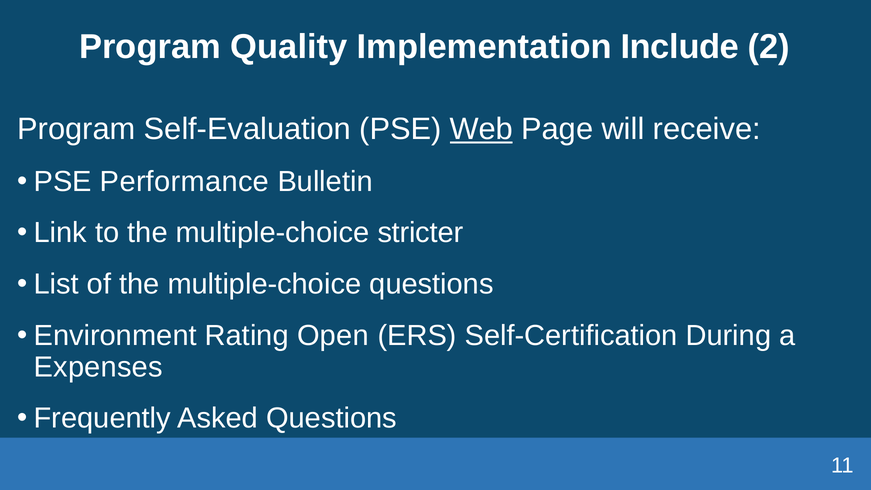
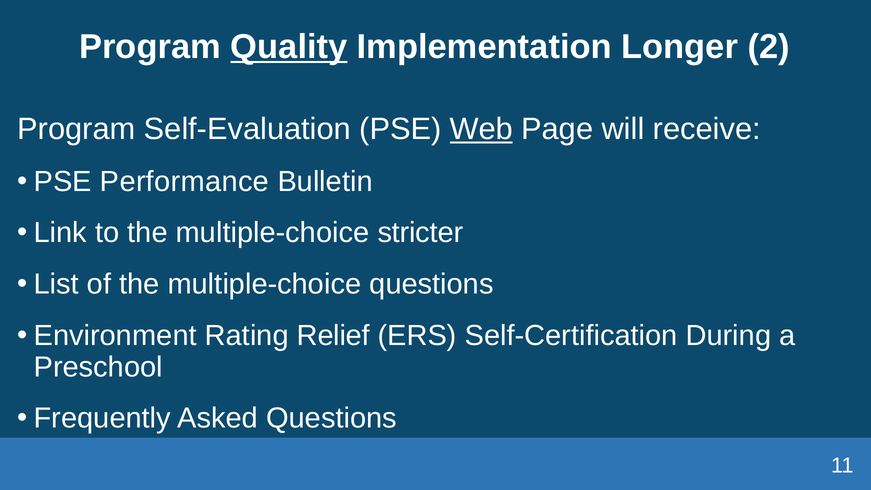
Quality underline: none -> present
Include: Include -> Longer
Open: Open -> Relief
Expenses: Expenses -> Preschool
